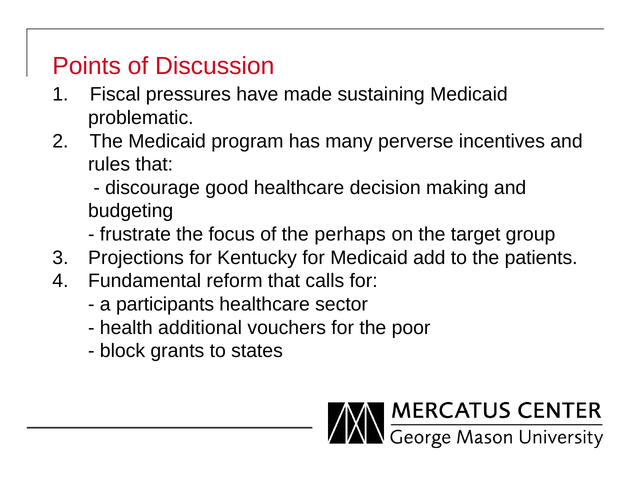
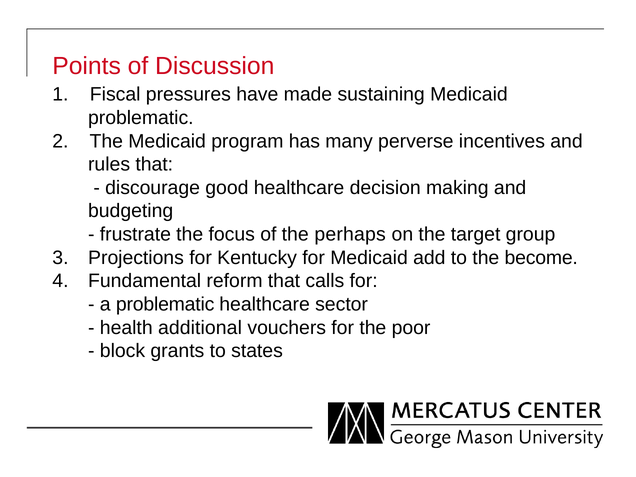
patients: patients -> become
a participants: participants -> problematic
